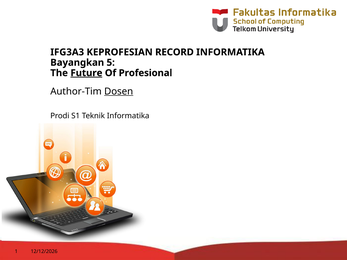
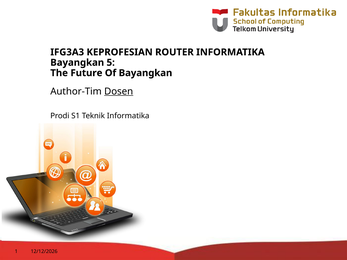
RECORD: RECORD -> ROUTER
Future underline: present -> none
Of Profesional: Profesional -> Bayangkan
